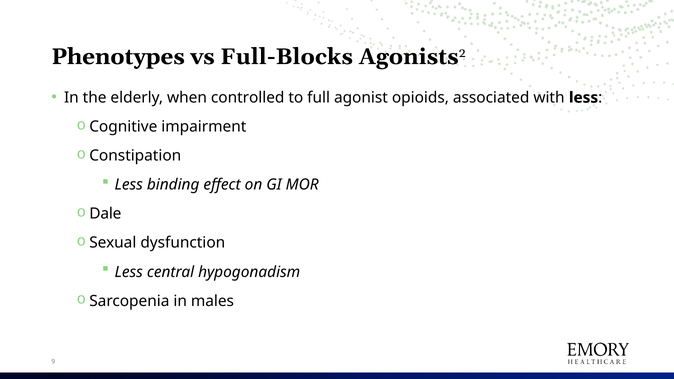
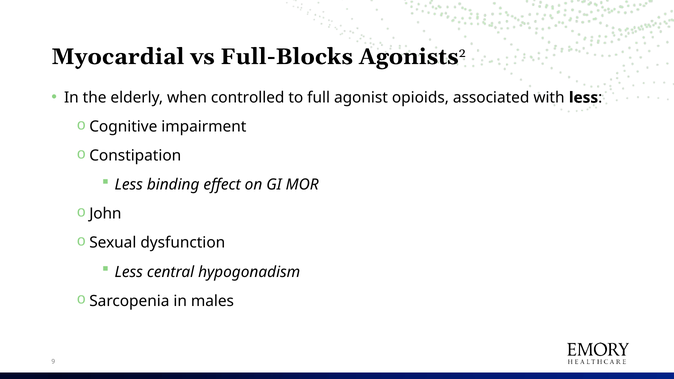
Phenotypes: Phenotypes -> Myocardial
Dale: Dale -> John
